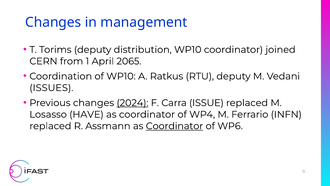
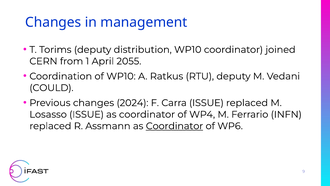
2065: 2065 -> 2055
ISSUES: ISSUES -> COULD
2024 underline: present -> none
Losasso HAVE: HAVE -> ISSUE
